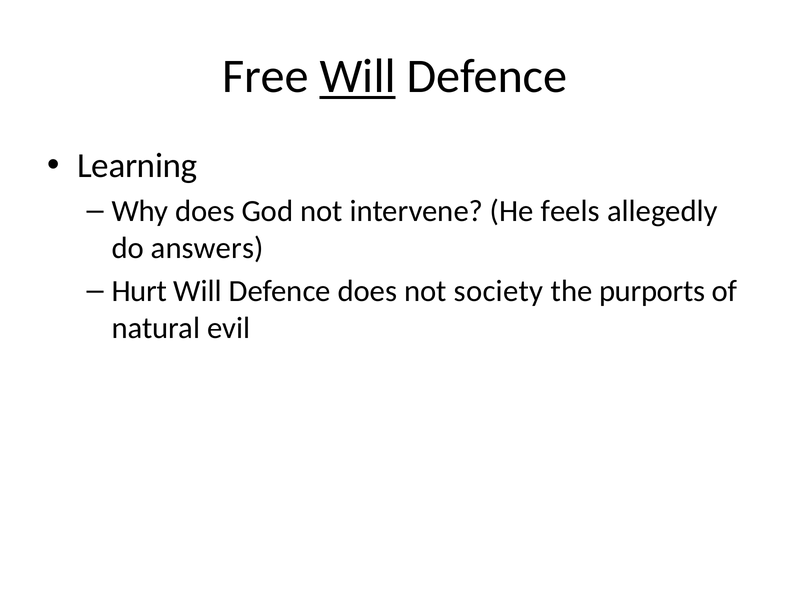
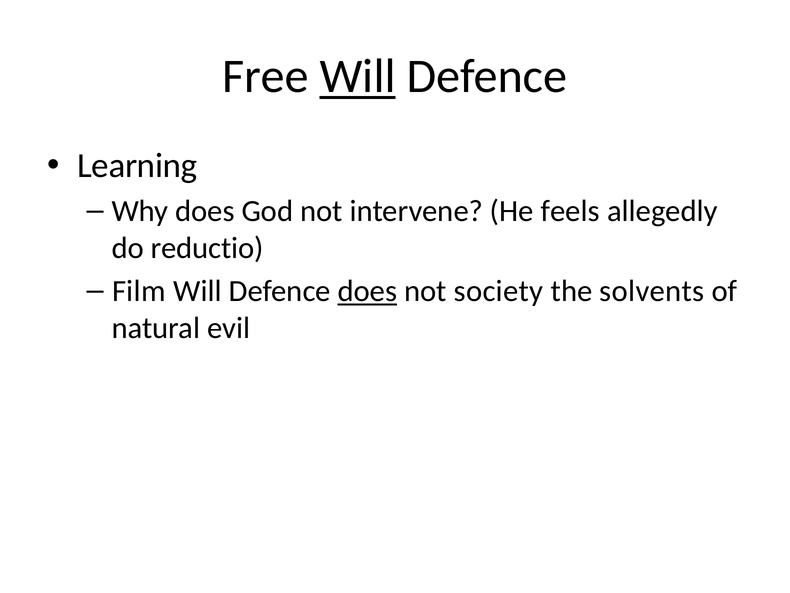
answers: answers -> reductio
Hurt: Hurt -> Film
does at (367, 291) underline: none -> present
purports: purports -> solvents
